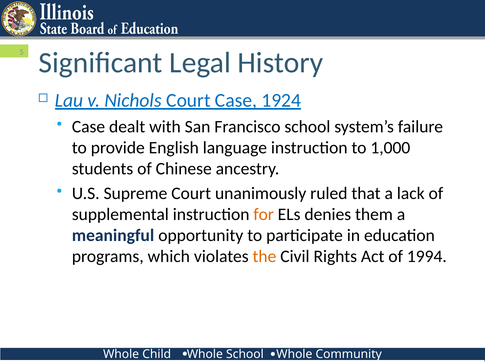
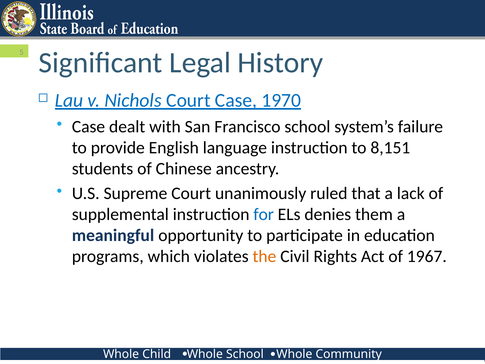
1924: 1924 -> 1970
1,000: 1,000 -> 8,151
for colour: orange -> blue
1994: 1994 -> 1967
